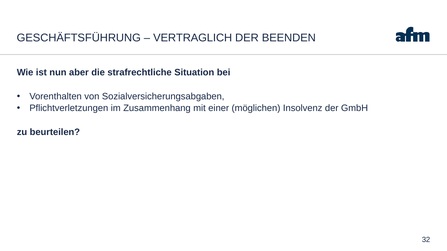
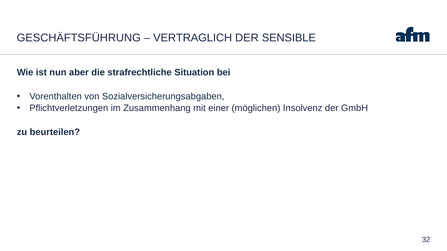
BEENDEN: BEENDEN -> SENSIBLE
